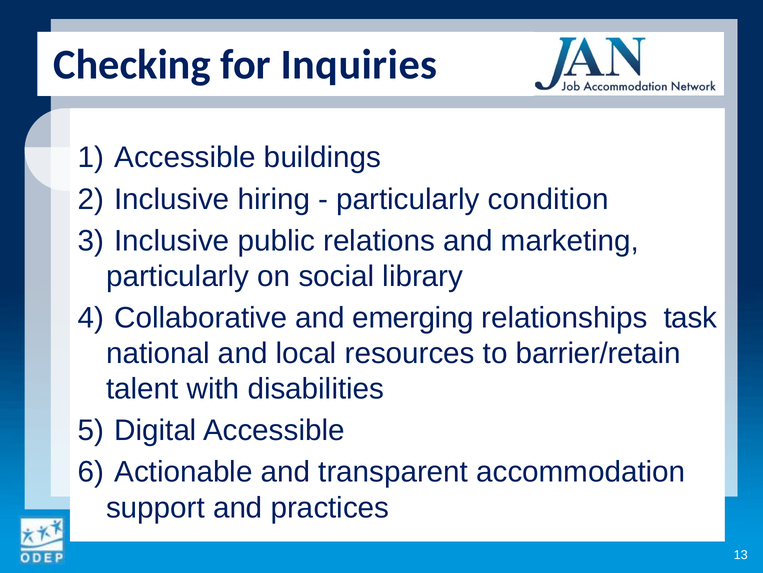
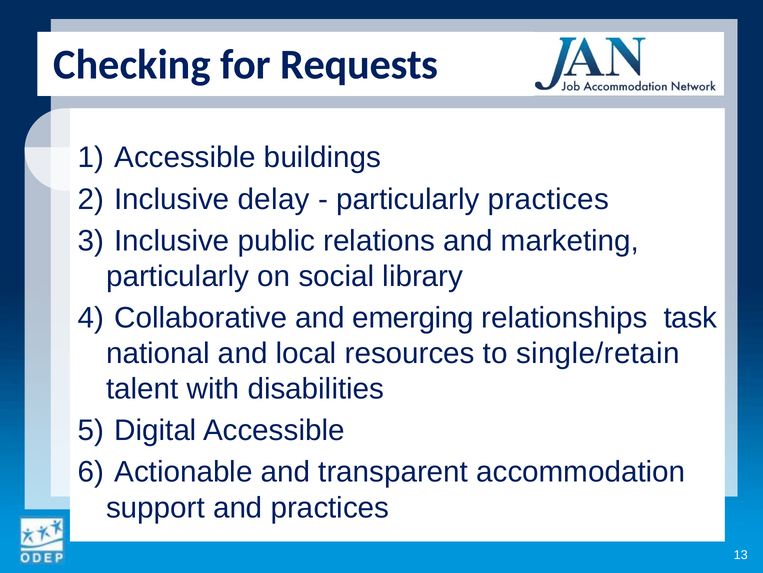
Inquiries: Inquiries -> Requests
hiring: hiring -> delay
particularly condition: condition -> practices
barrier/retain: barrier/retain -> single/retain
